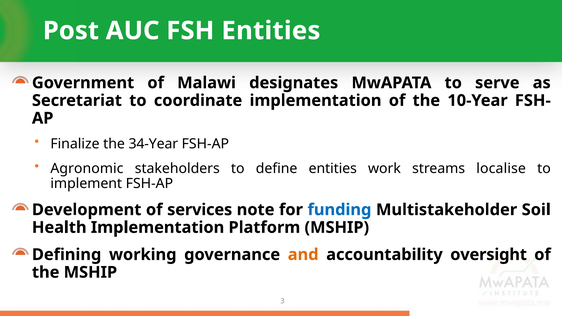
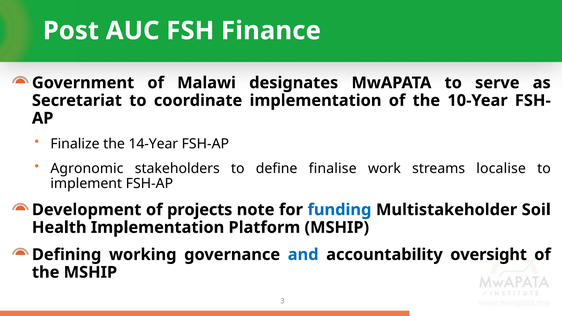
FSH Entities: Entities -> Finance
34-Year: 34-Year -> 14-Year
define entities: entities -> finalise
services: services -> projects
and colour: orange -> blue
